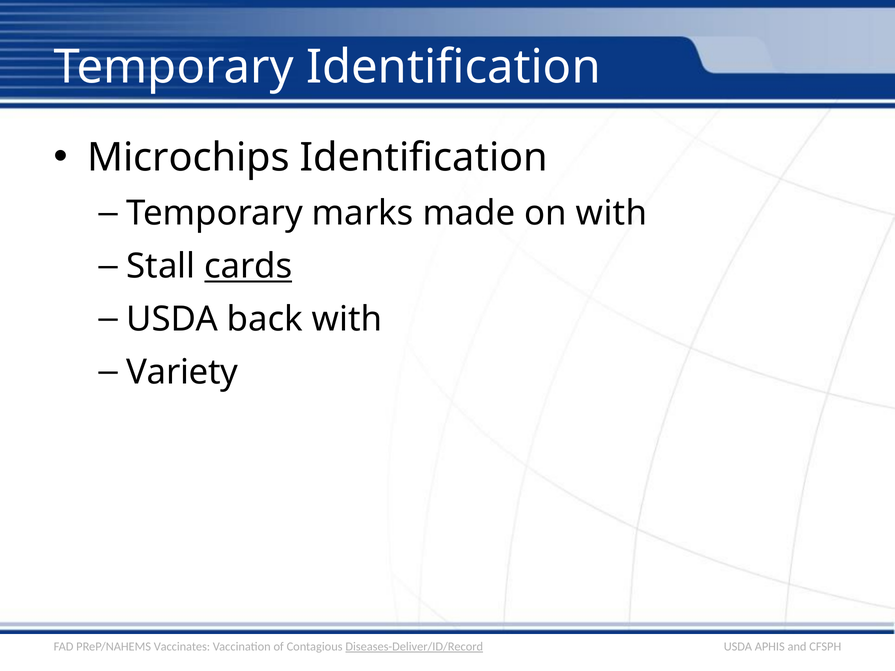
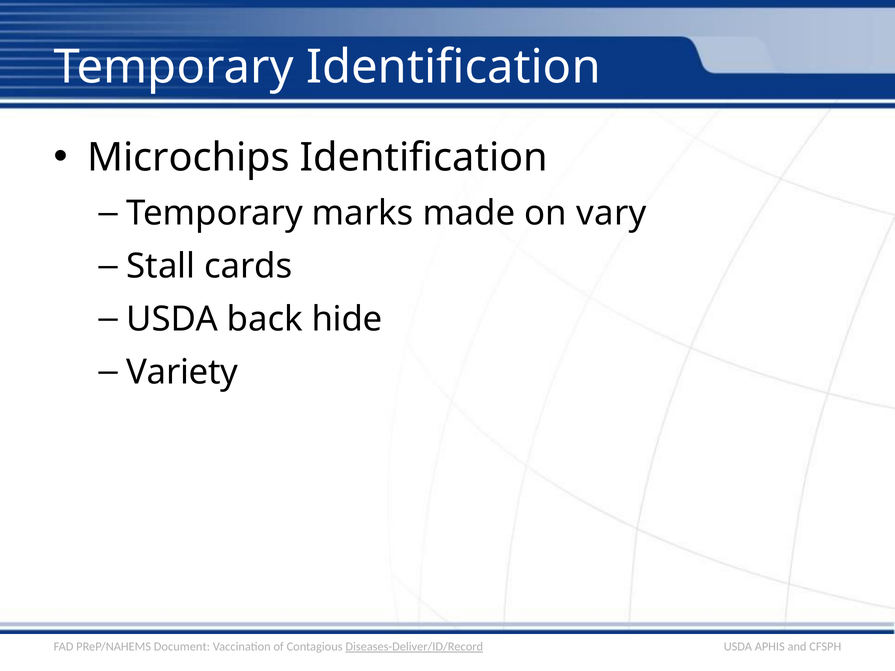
on with: with -> vary
cards underline: present -> none
back with: with -> hide
Vaccinates: Vaccinates -> Document
